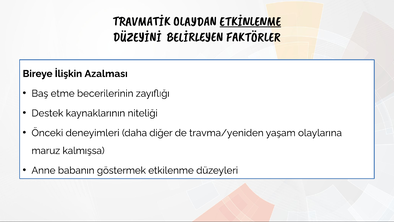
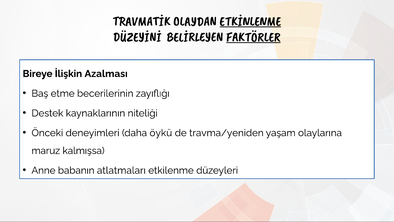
FAKTÖRLER underline: none -> present
diğer: diğer -> öykü
göstermek: göstermek -> atlatmaları
